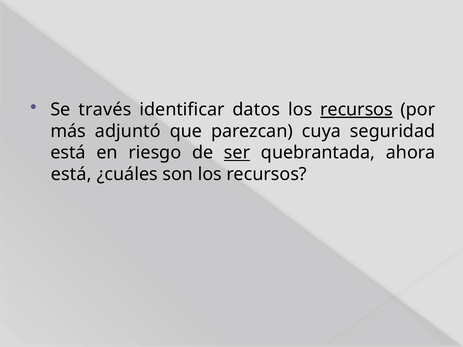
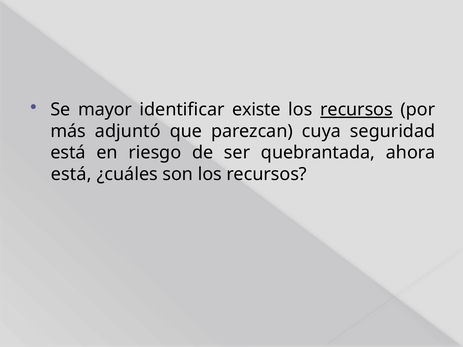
través: través -> mayor
datos: datos -> existe
ser underline: present -> none
